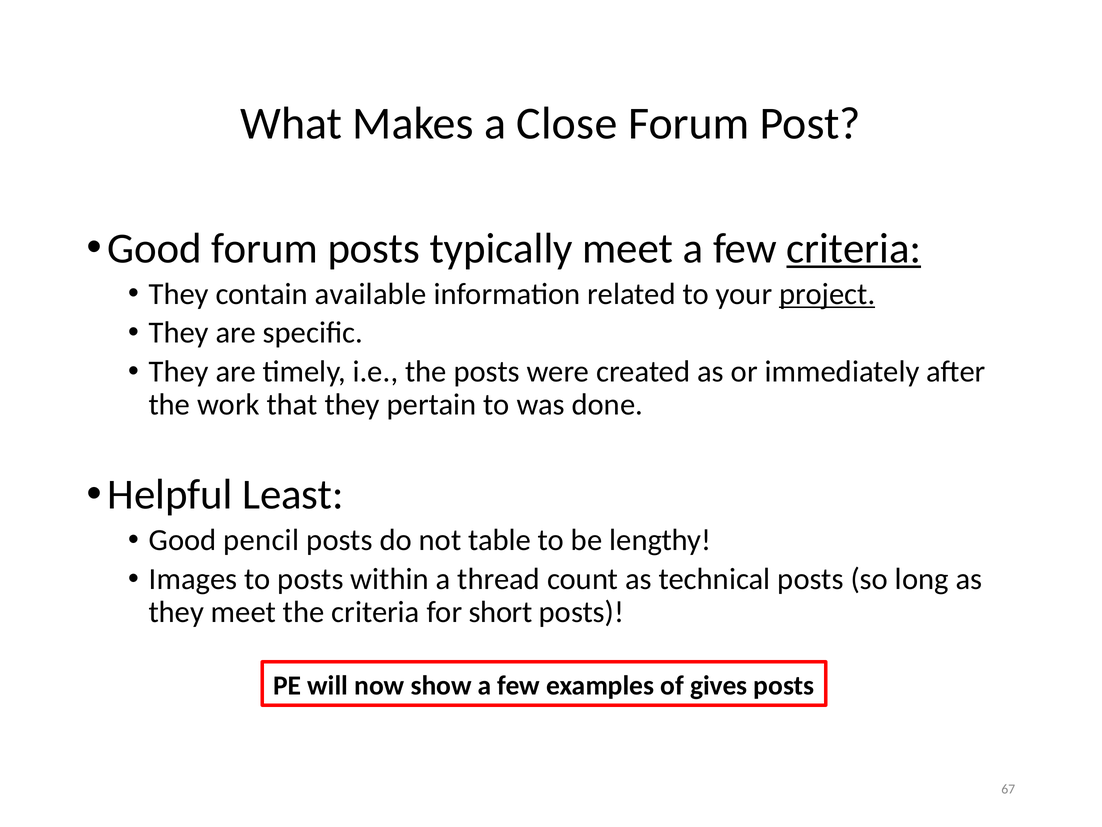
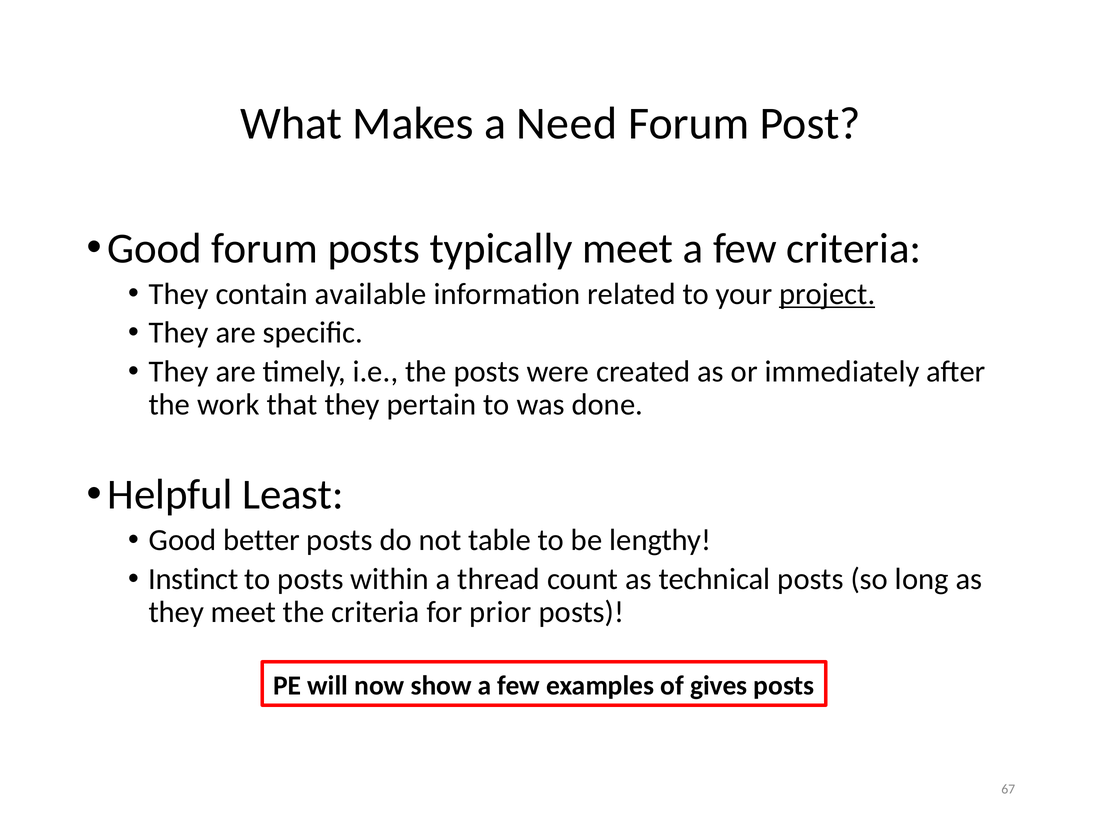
Close: Close -> Need
criteria at (854, 248) underline: present -> none
pencil: pencil -> better
Images: Images -> Instinct
short: short -> prior
